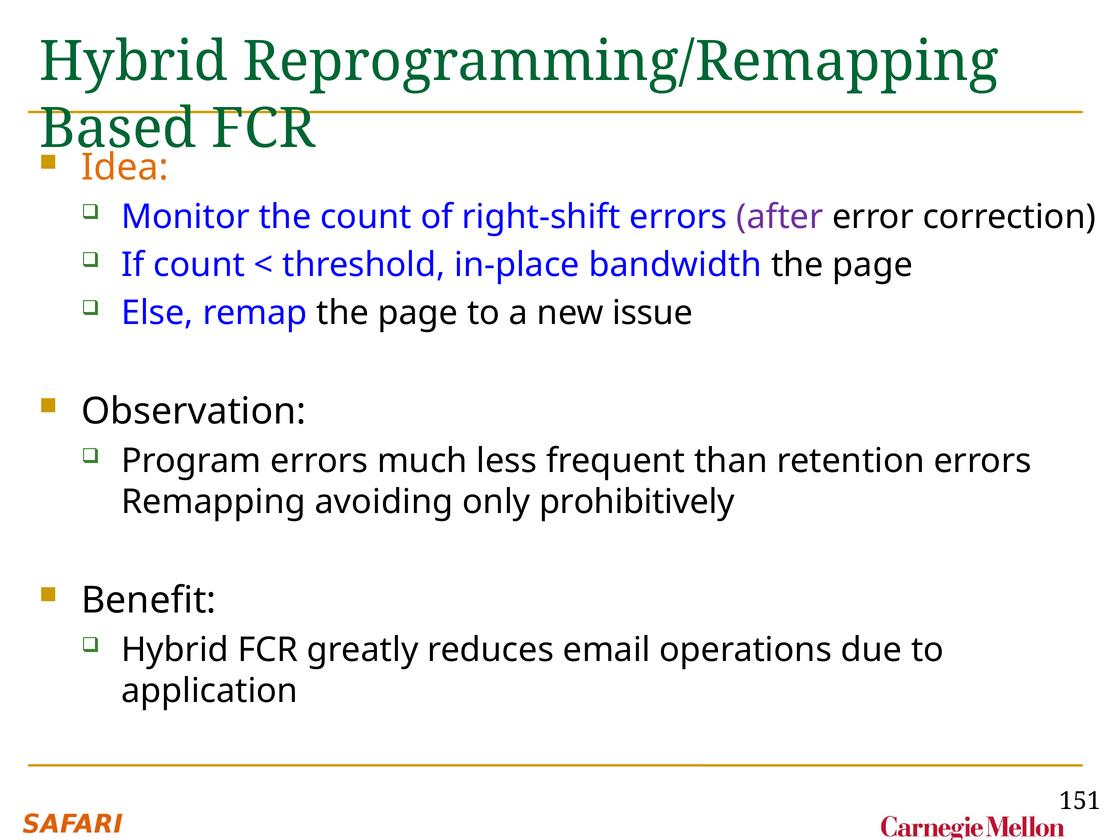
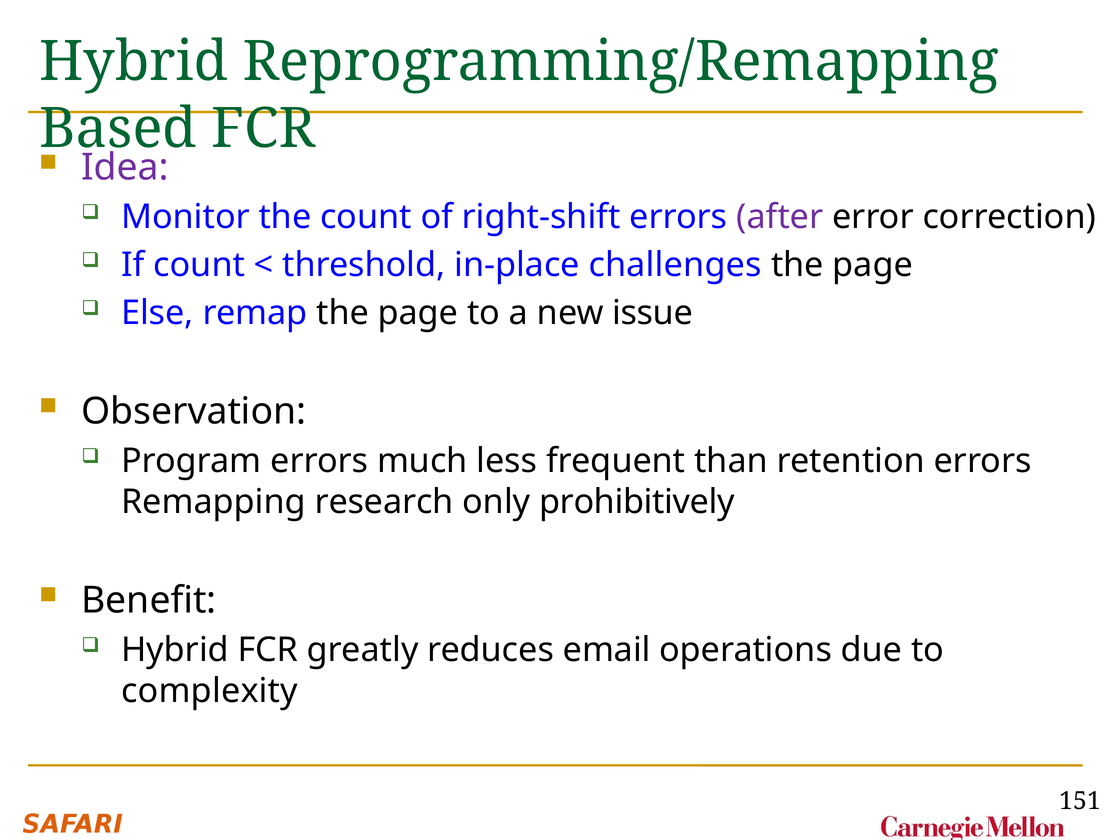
Idea colour: orange -> purple
bandwidth: bandwidth -> challenges
avoiding: avoiding -> research
application: application -> complexity
